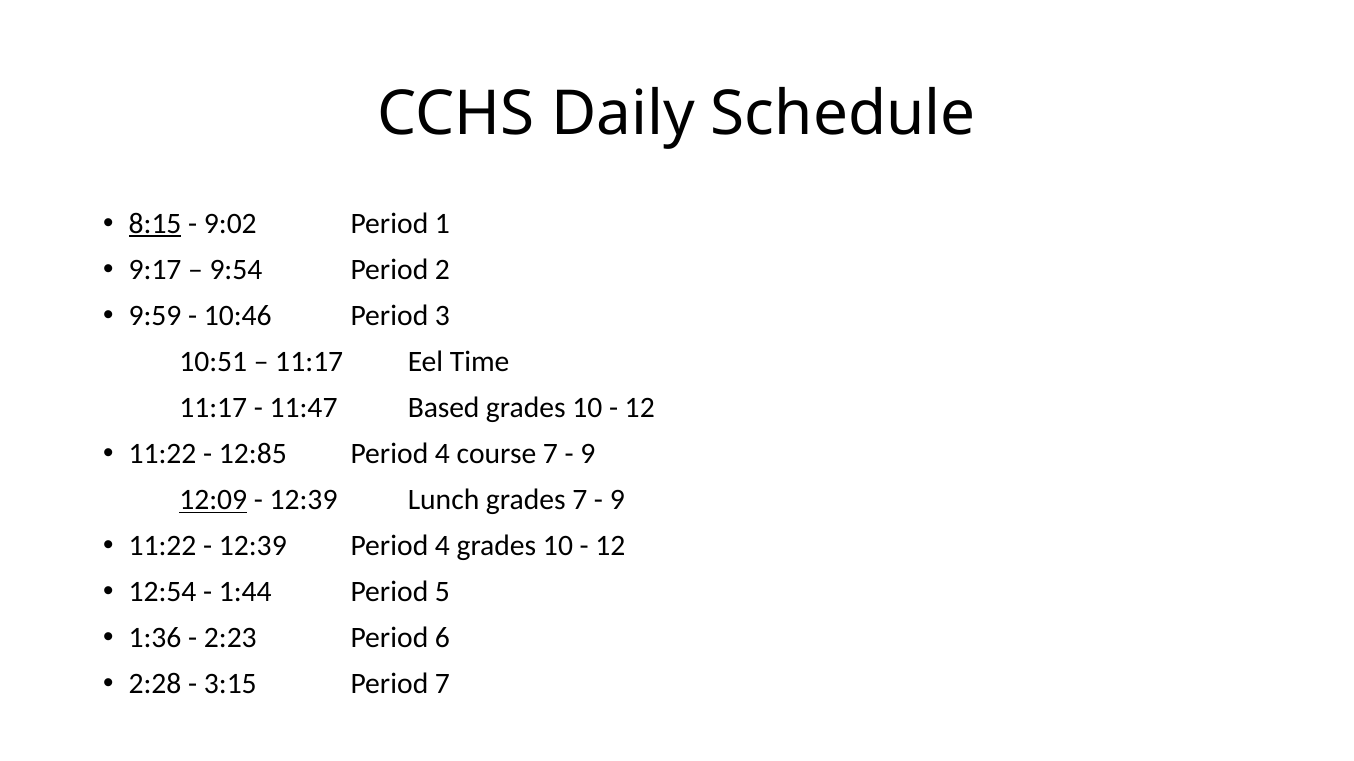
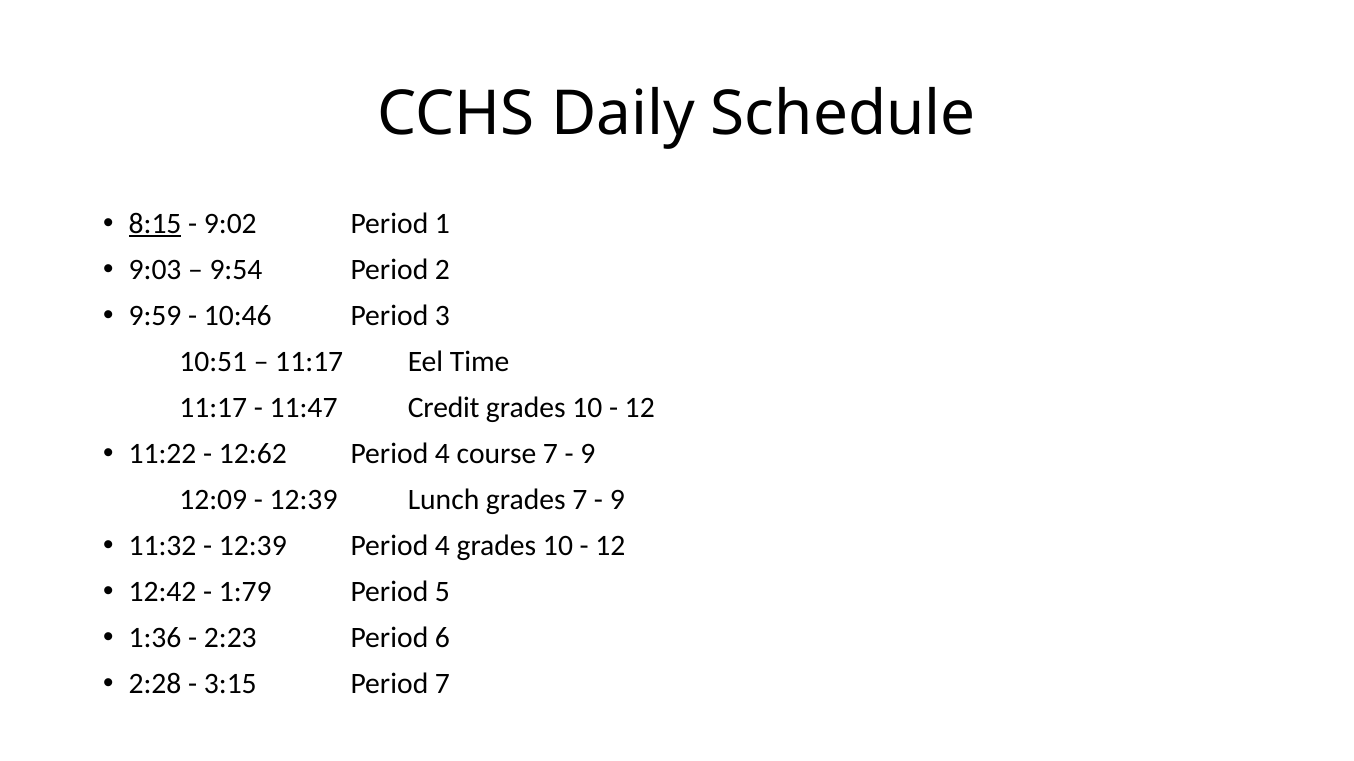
9:17: 9:17 -> 9:03
Based: Based -> Credit
12:85: 12:85 -> 12:62
12:09 underline: present -> none
11:22 at (163, 546): 11:22 -> 11:32
12:54: 12:54 -> 12:42
1:44: 1:44 -> 1:79
